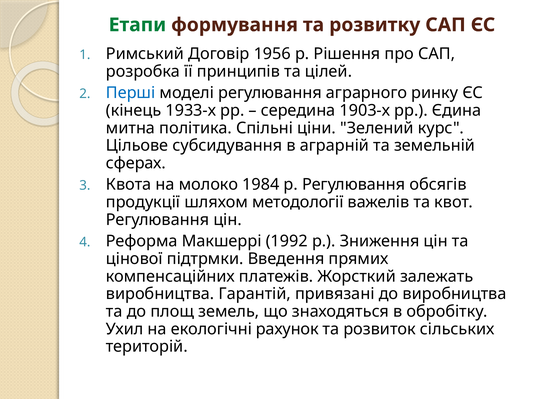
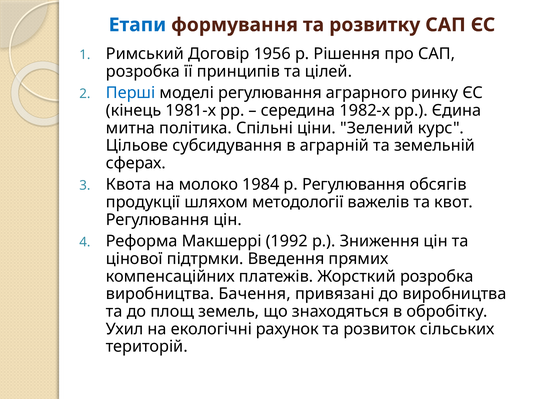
Етапи colour: green -> blue
1933-х: 1933-х -> 1981-х
1903-х: 1903-х -> 1982-х
Жорсткий залежать: залежать -> розробка
Гарантій: Гарантій -> Бачення
